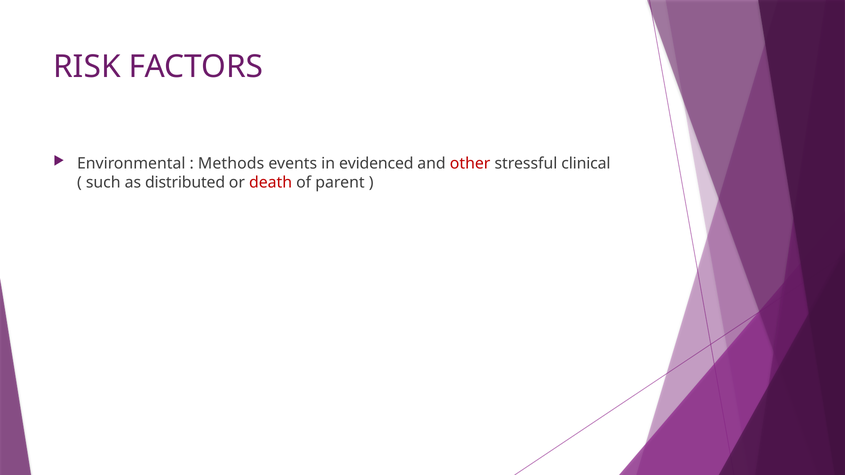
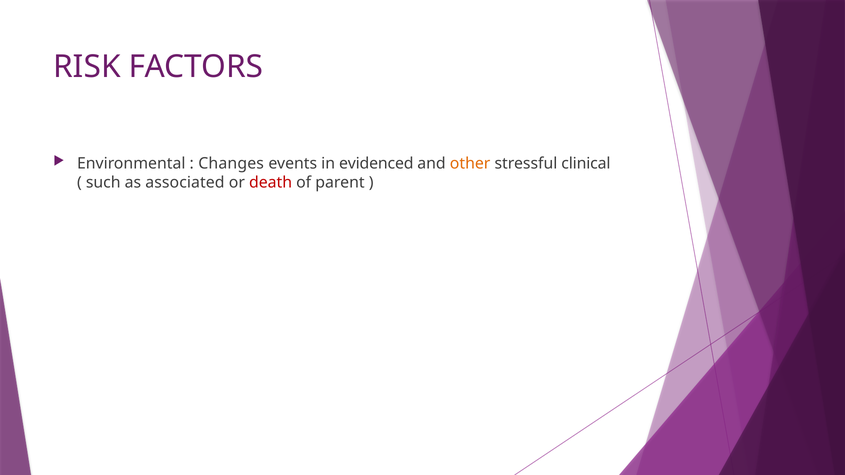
Methods: Methods -> Changes
other colour: red -> orange
distributed: distributed -> associated
